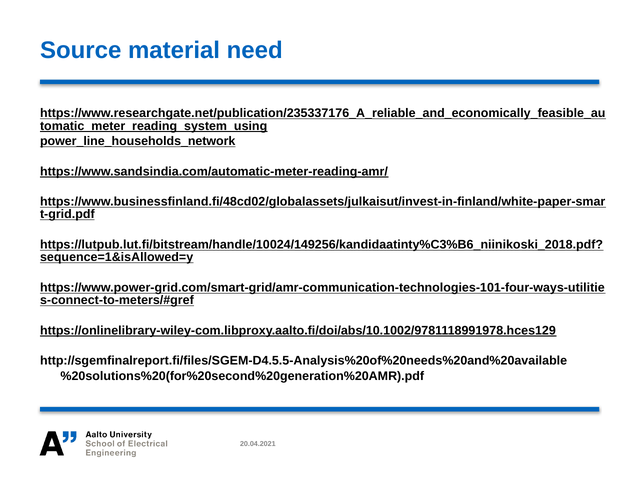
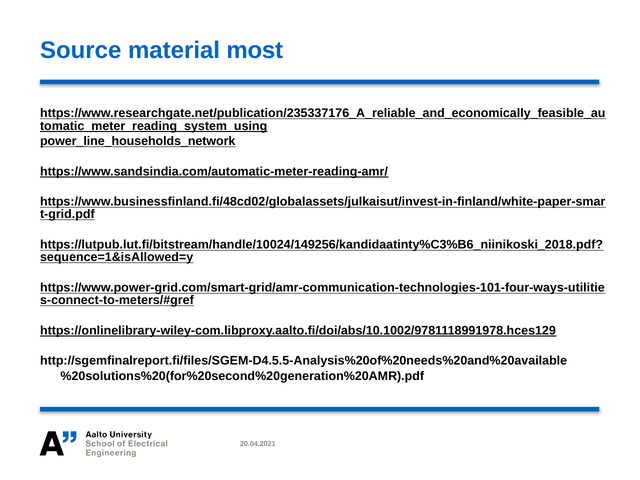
need: need -> most
